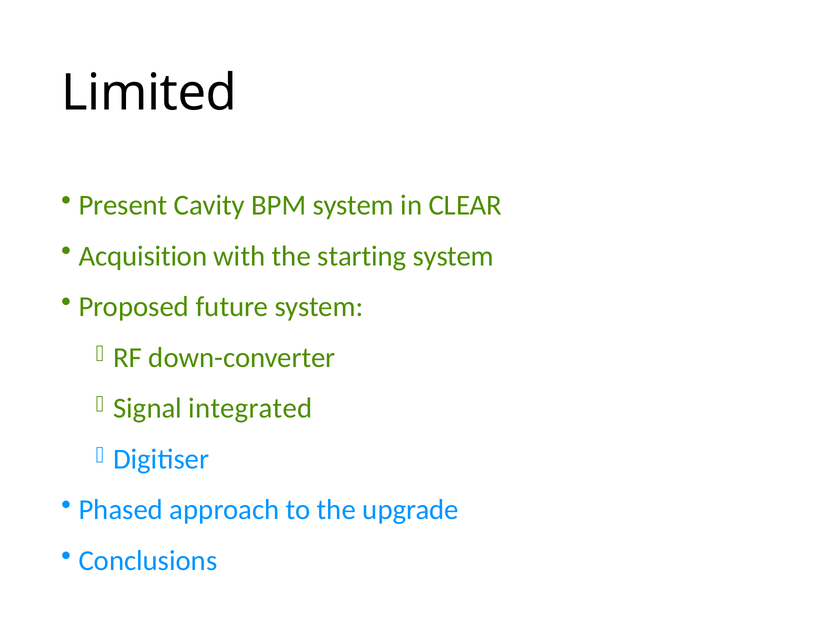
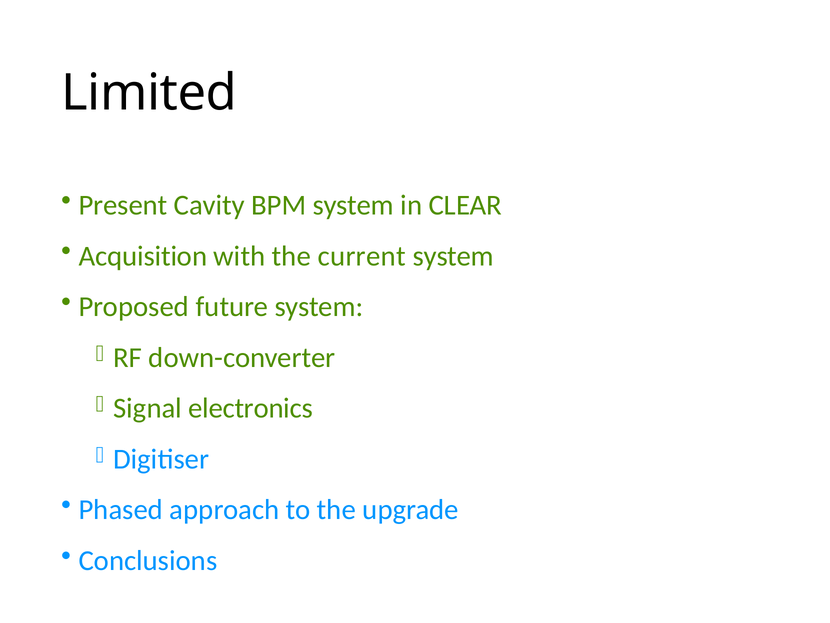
starting: starting -> current
integrated: integrated -> electronics
